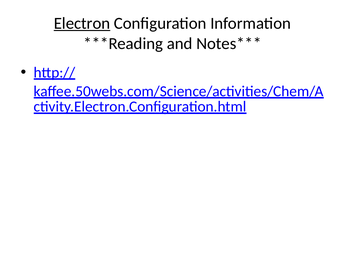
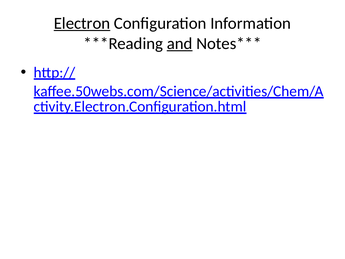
and underline: none -> present
